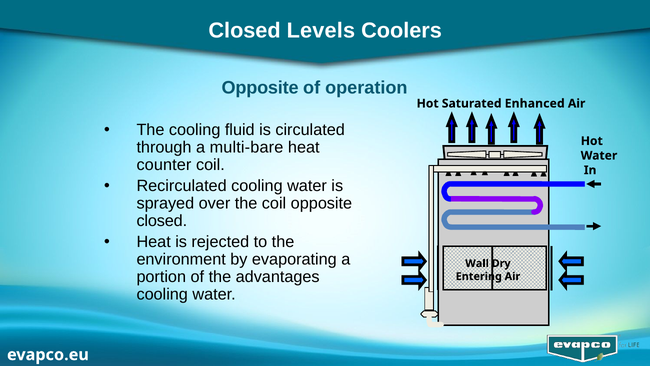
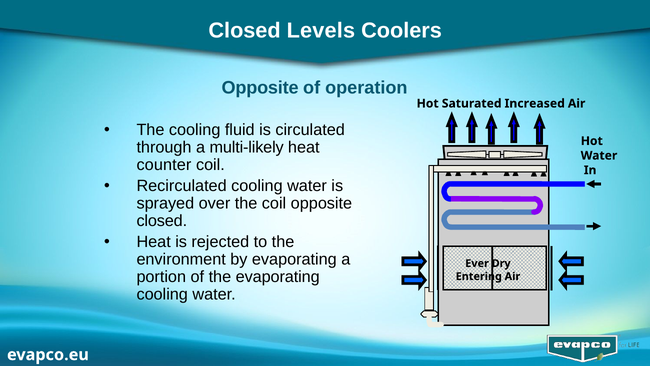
Enhanced: Enhanced -> Increased
multi-bare: multi-bare -> multi-likely
Wall: Wall -> Ever
the advantages: advantages -> evaporating
